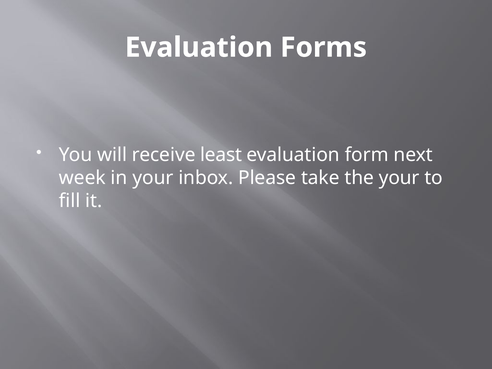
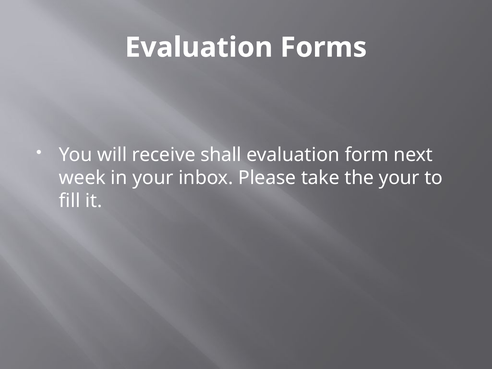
least: least -> shall
